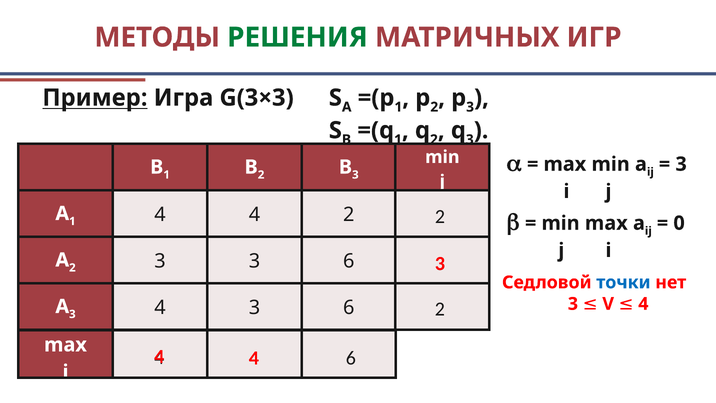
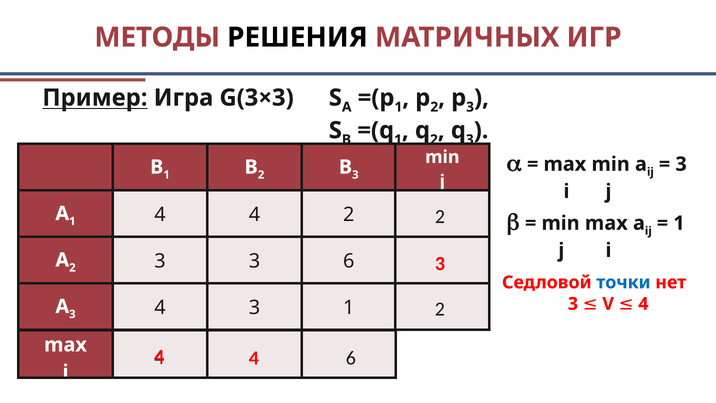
РЕШЕНИЯ colour: green -> black
0 at (679, 223): 0 -> 1
4 3 6: 6 -> 1
